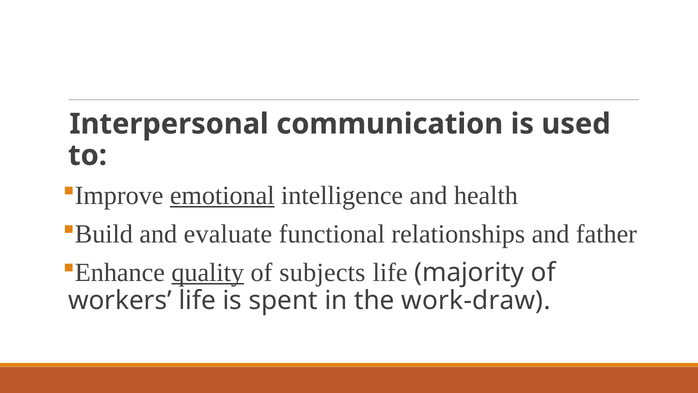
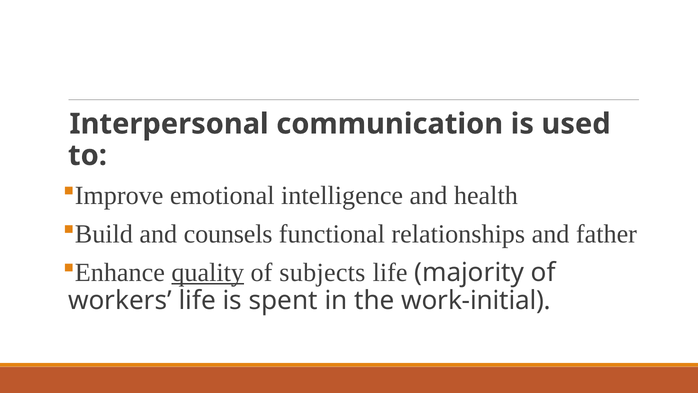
emotional underline: present -> none
evaluate: evaluate -> counsels
work-draw: work-draw -> work-initial
